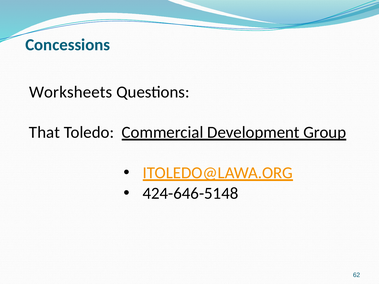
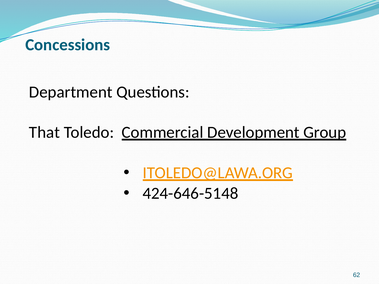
Worksheets: Worksheets -> Department
